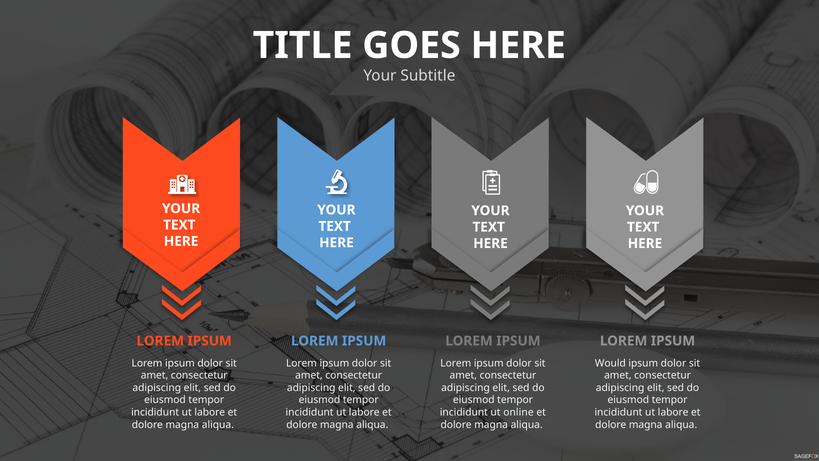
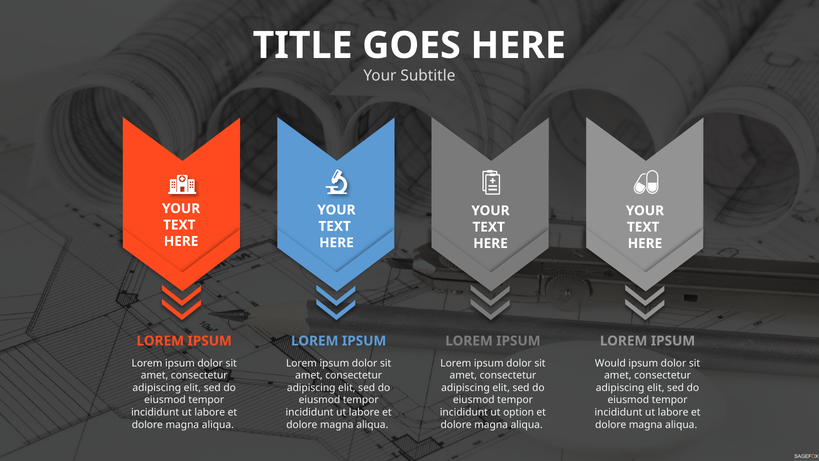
online: online -> option
